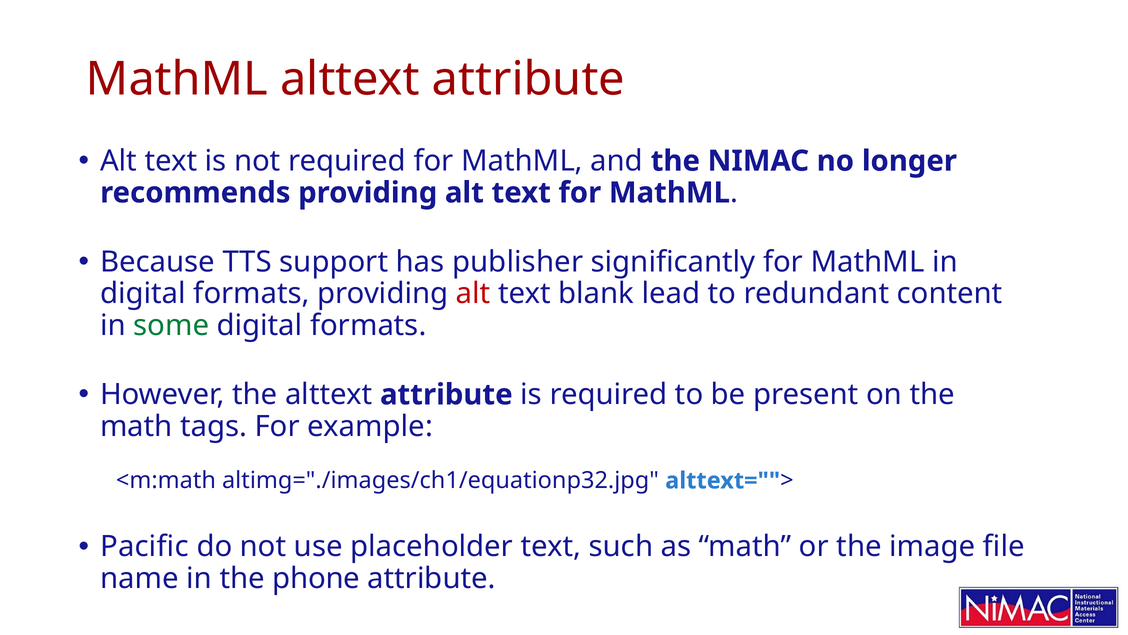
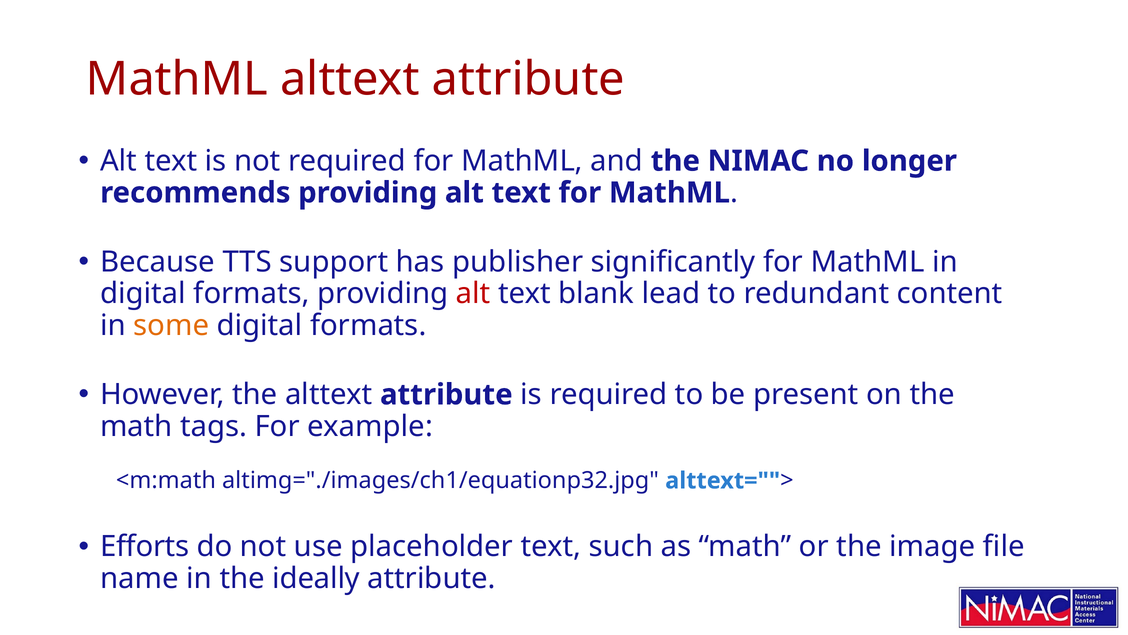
some colour: green -> orange
Pacific: Pacific -> Efforts
phone: phone -> ideally
